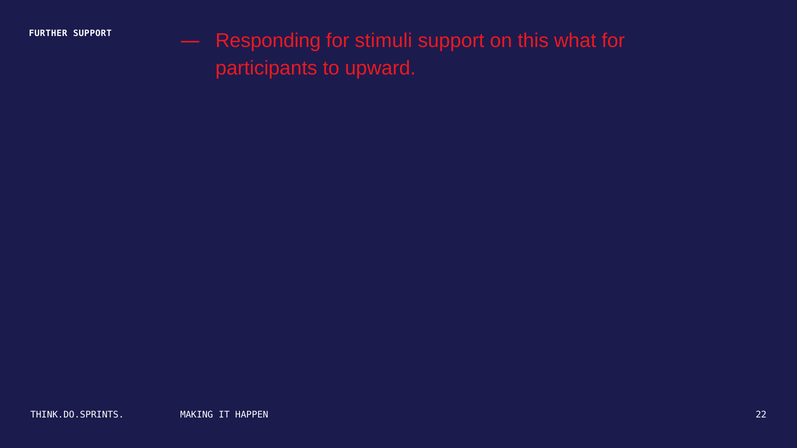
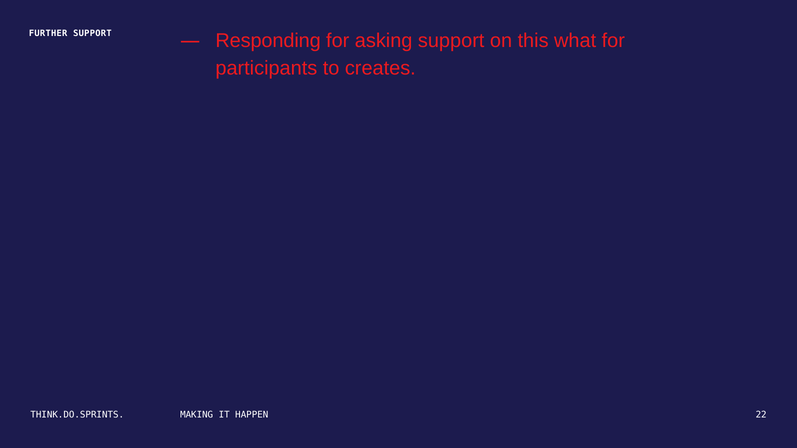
stimuli: stimuli -> asking
upward: upward -> creates
